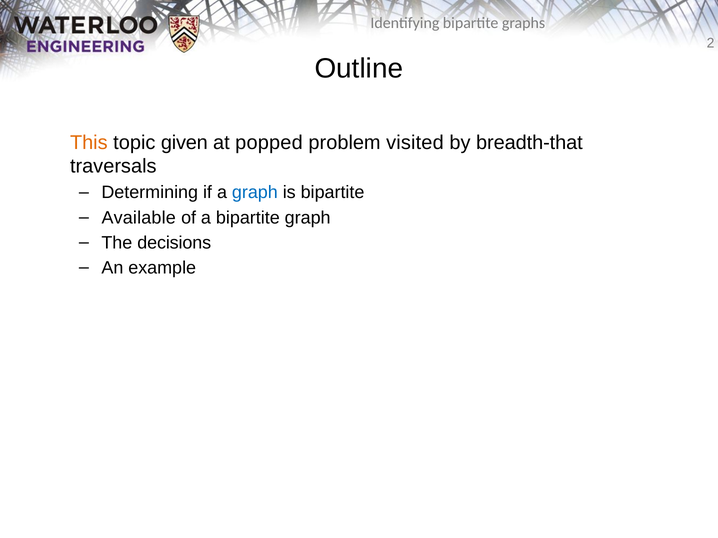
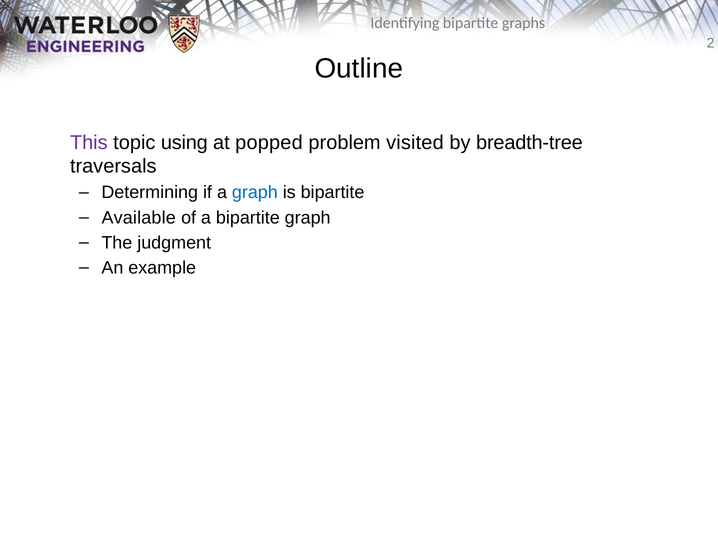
This colour: orange -> purple
given: given -> using
breadth-that: breadth-that -> breadth-tree
decisions: decisions -> judgment
